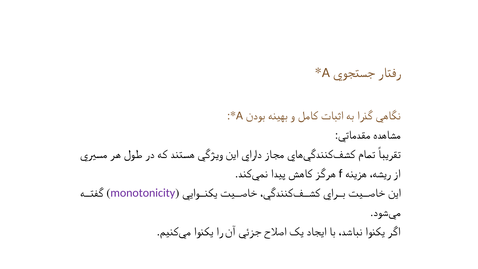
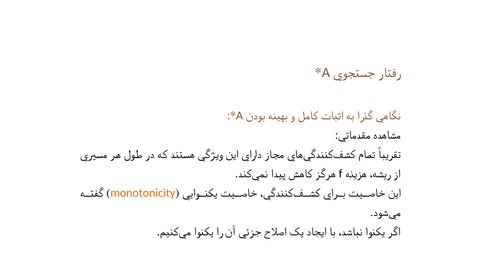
monotonicity colour: purple -> orange
